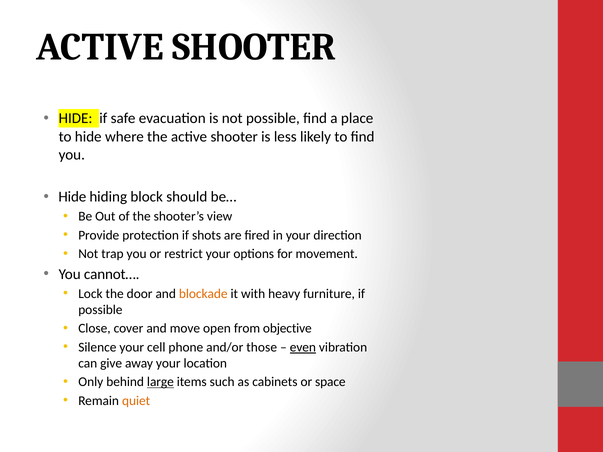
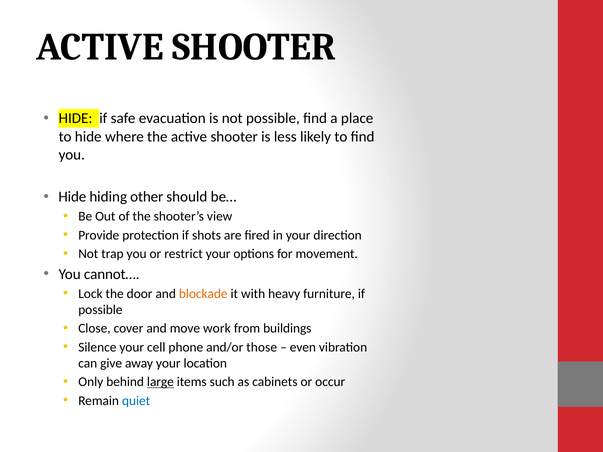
block: block -> other
open: open -> work
objective: objective -> buildings
even underline: present -> none
space: space -> occur
quiet colour: orange -> blue
